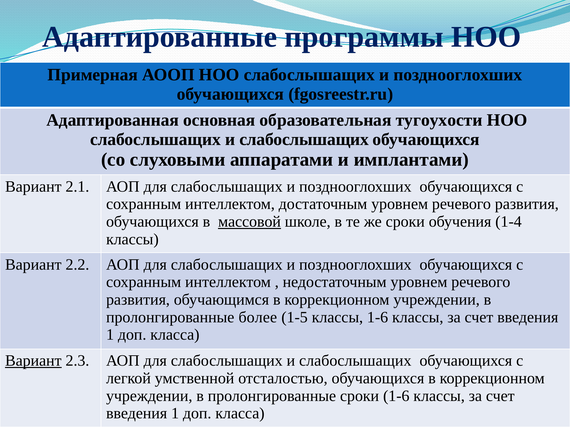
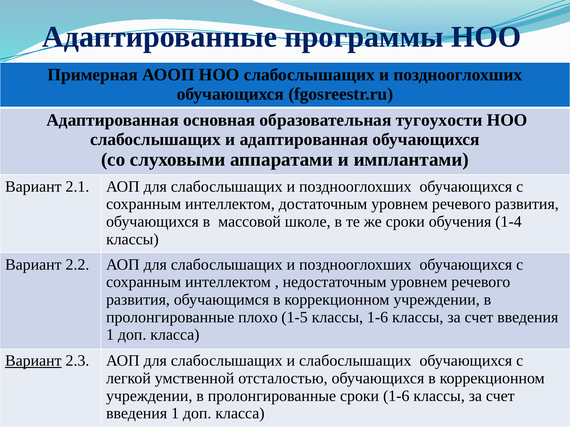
слабослышащих at (304, 140): слабослышащих -> адаптированная
массовой underline: present -> none
более: более -> плохо
